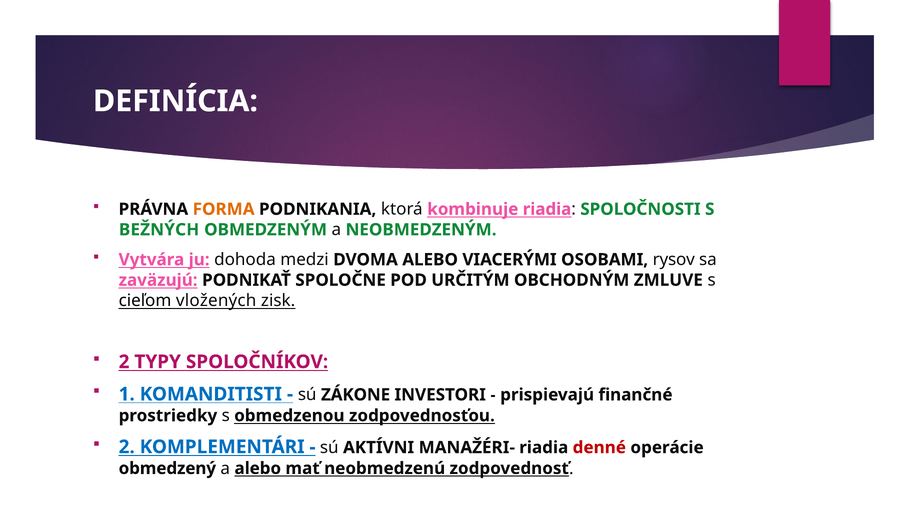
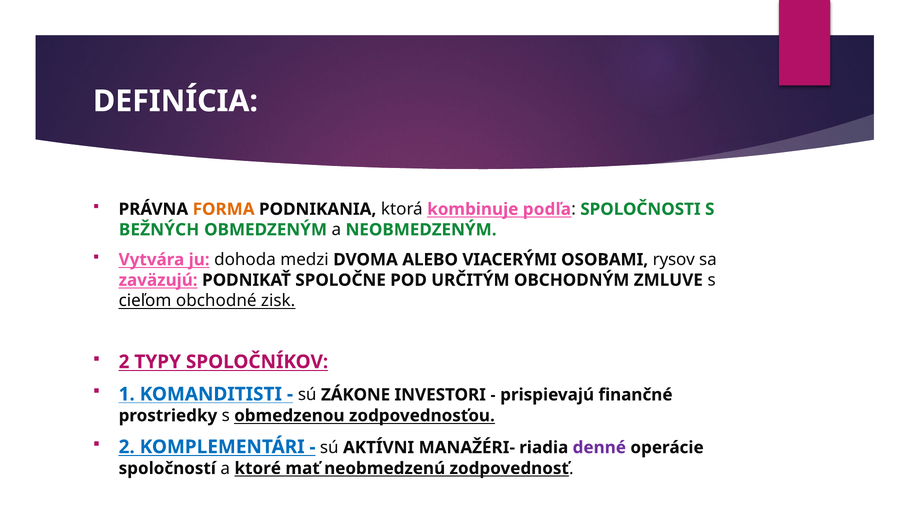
kombinuje riadia: riadia -> podľa
vložených: vložených -> obchodné
denné colour: red -> purple
obmedzený: obmedzený -> spoločností
a alebo: alebo -> ktoré
